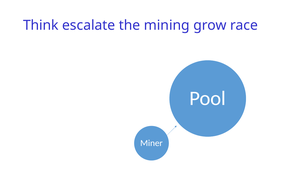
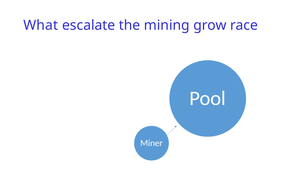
Think: Think -> What
